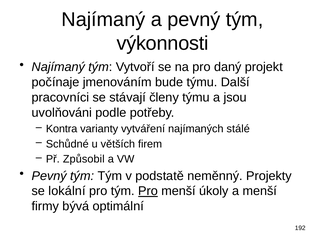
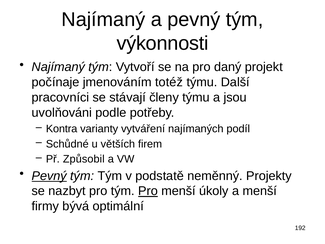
bude: bude -> totéž
stálé: stálé -> podíl
Pevný at (49, 176) underline: none -> present
lokální: lokální -> nazbyt
